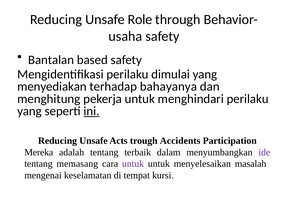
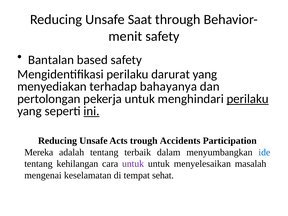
Role: Role -> Saat
usaha: usaha -> menit
dimulai: dimulai -> darurat
menghitung: menghitung -> pertolongan
perilaku at (248, 99) underline: none -> present
ide colour: purple -> blue
memasang: memasang -> kehilangan
kursi: kursi -> sehat
